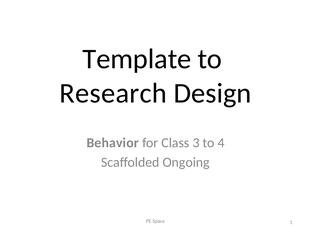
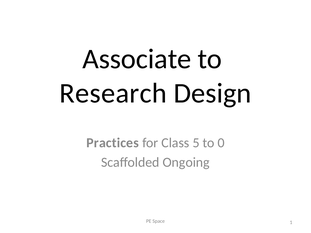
Template: Template -> Associate
Behavior: Behavior -> Practices
3: 3 -> 5
4: 4 -> 0
